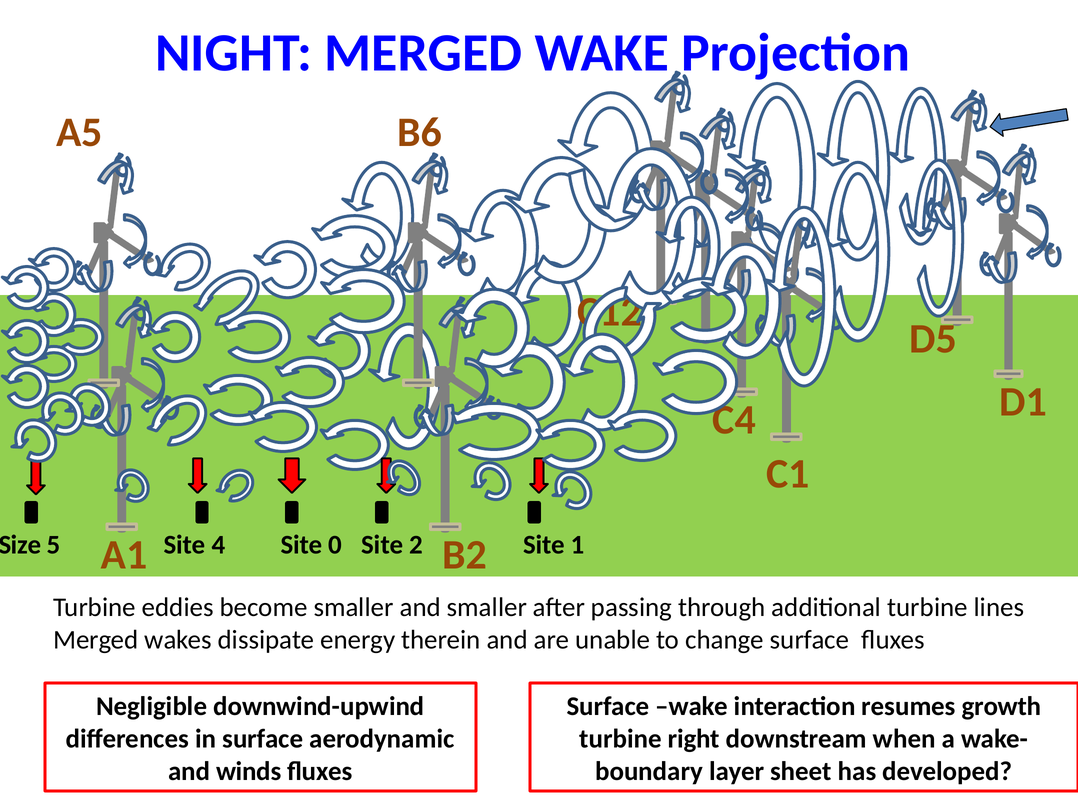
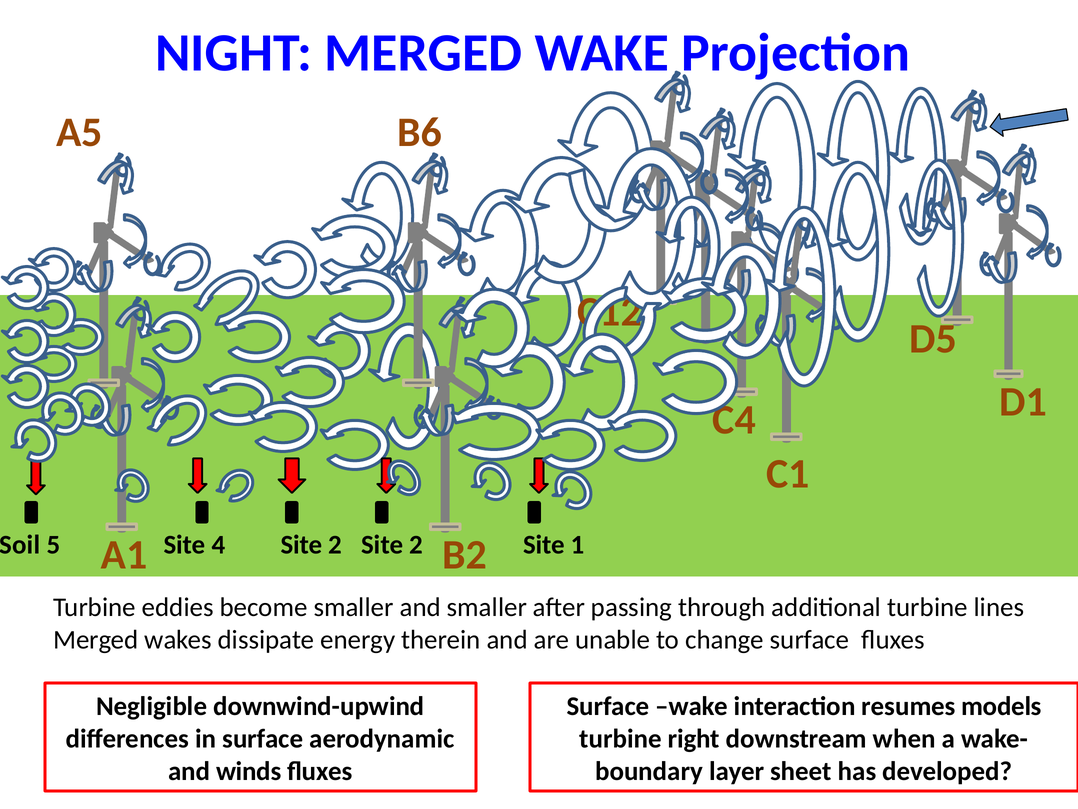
Size: Size -> Soil
4 Site 0: 0 -> 2
growth: growth -> models
